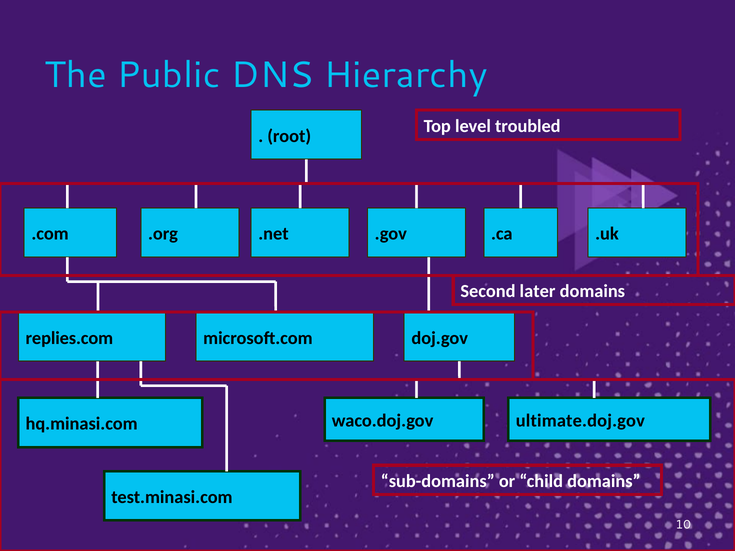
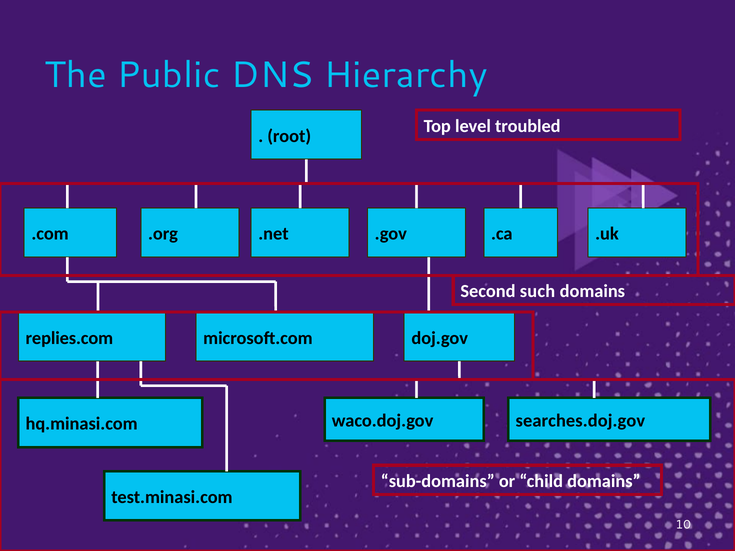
later: later -> such
ultimate.doj.gov: ultimate.doj.gov -> searches.doj.gov
